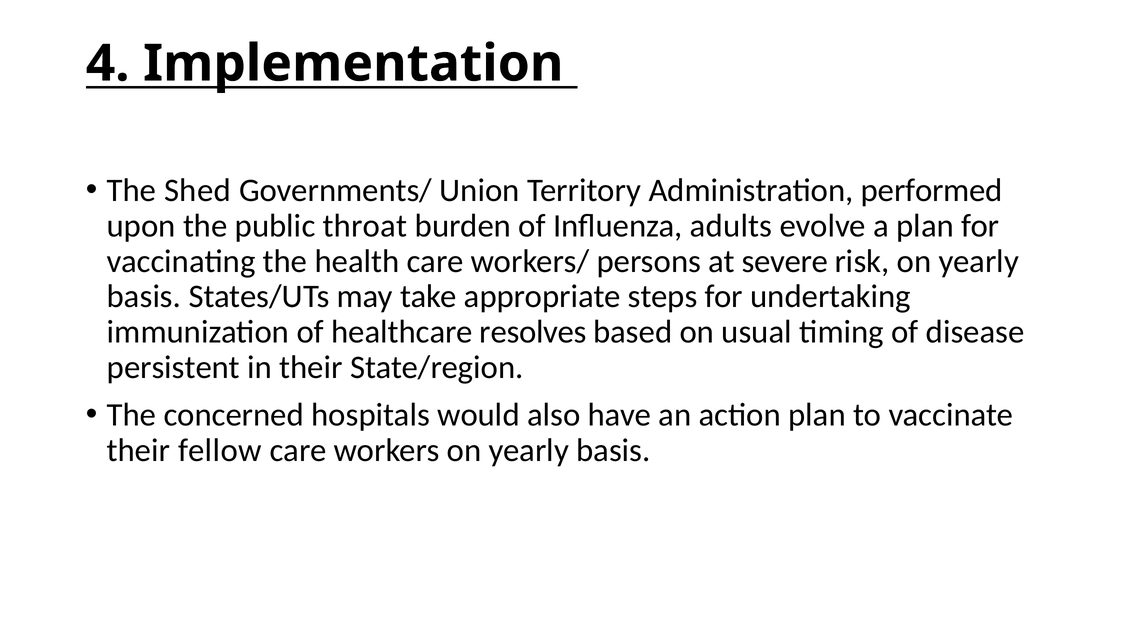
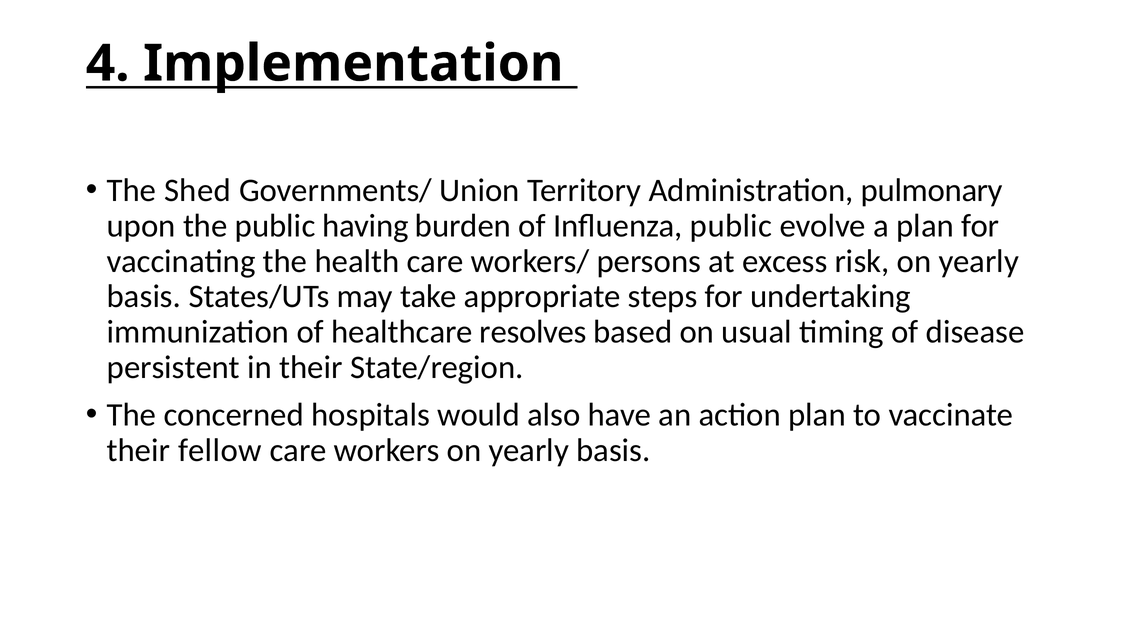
performed: performed -> pulmonary
throat: throat -> having
Influenza adults: adults -> public
severe: severe -> excess
